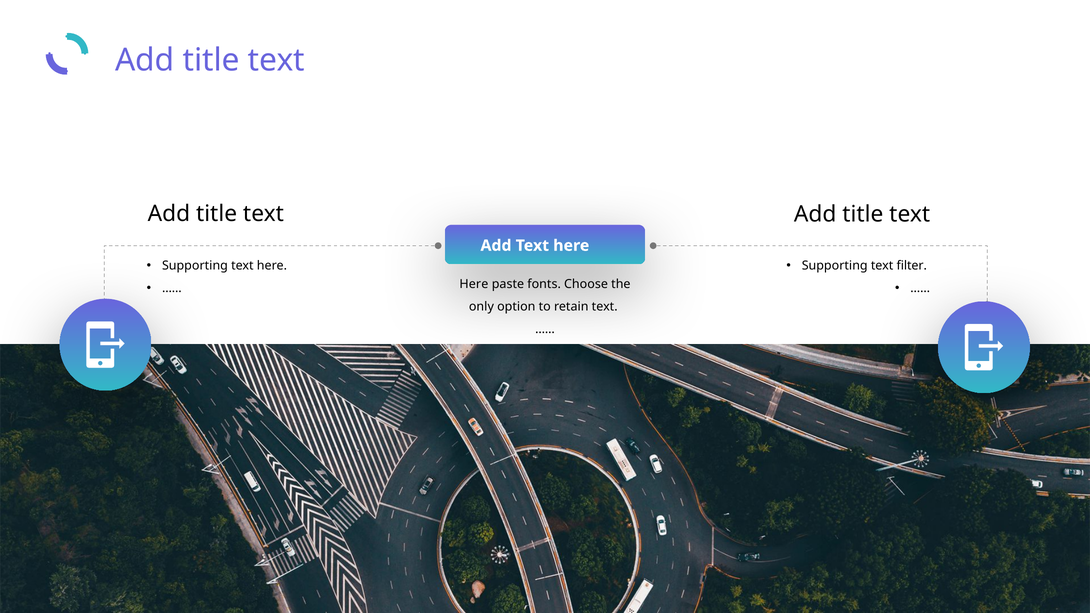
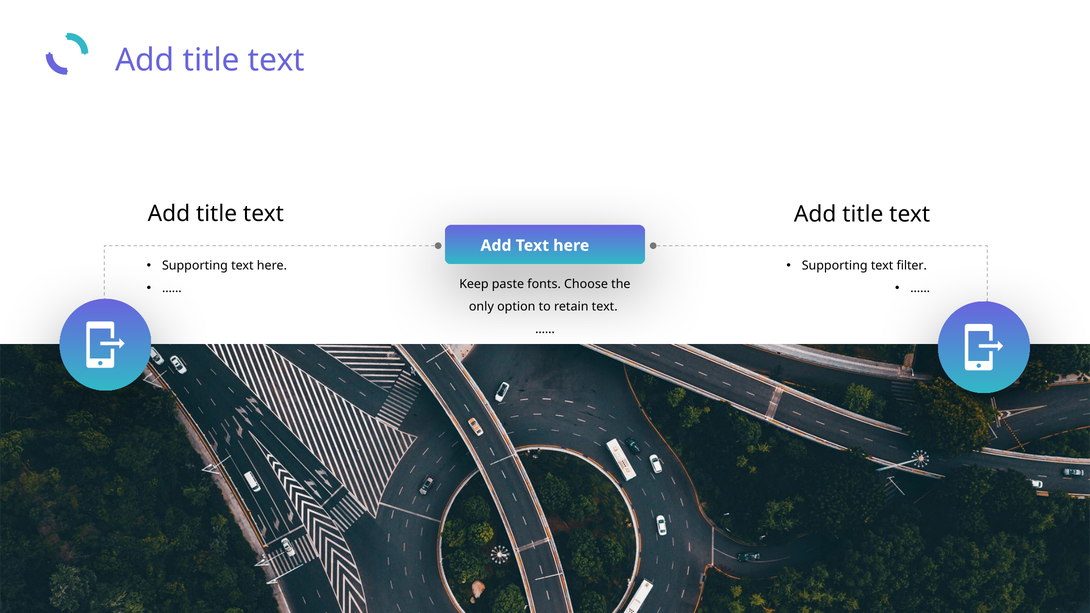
Here at (474, 284): Here -> Keep
